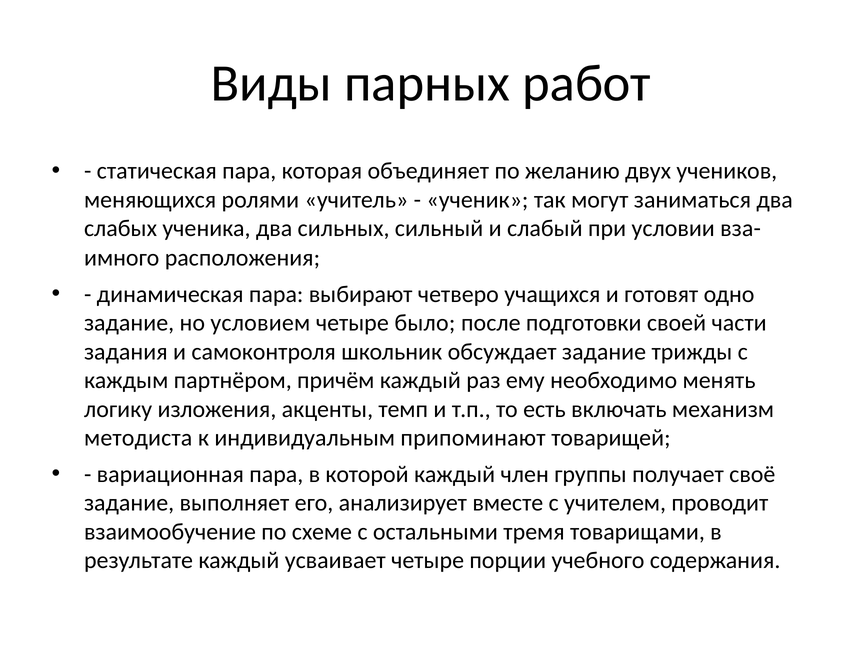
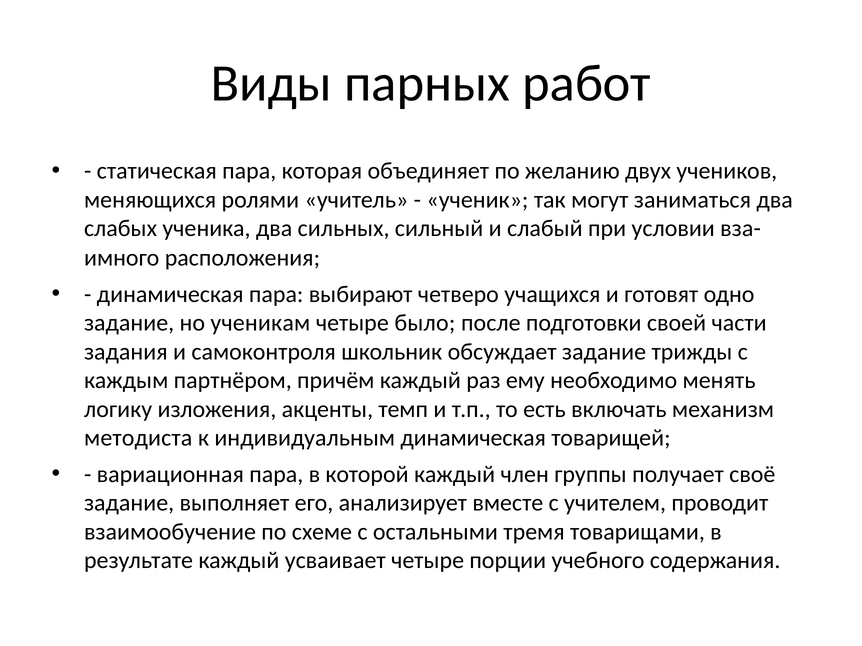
условием: условием -> ученикам
индивидуальным припоминают: припоминают -> динамическая
